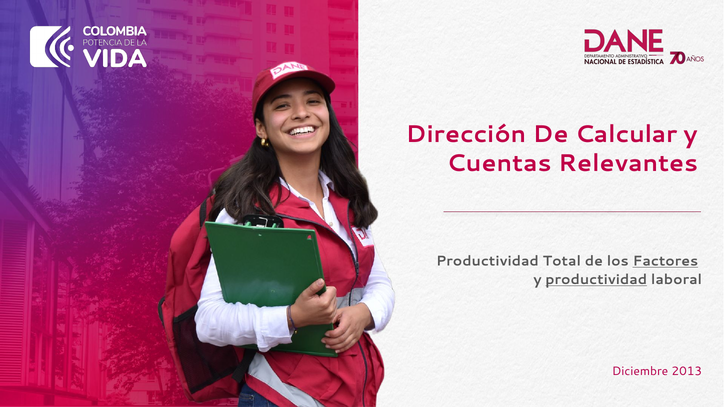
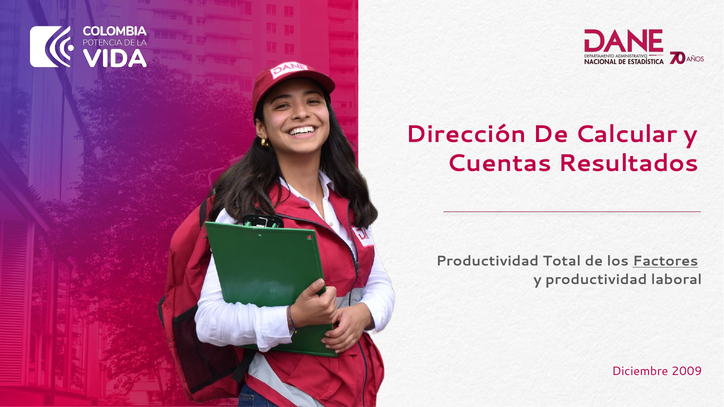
Relevantes: Relevantes -> Resultados
productividad at (596, 280) underline: present -> none
2013: 2013 -> 2009
